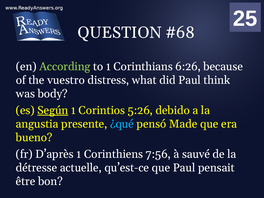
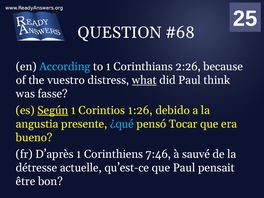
According colour: light green -> light blue
6:26: 6:26 -> 2:26
what underline: none -> present
body: body -> fasse
5:26: 5:26 -> 1:26
Made: Made -> Tocar
7:56: 7:56 -> 7:46
